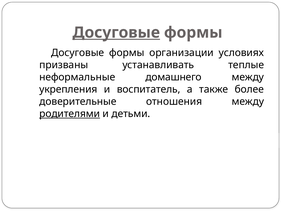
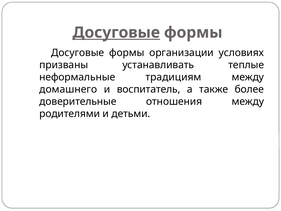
домашнего: домашнего -> традициям
укрепления: укрепления -> домашнего
родителями underline: present -> none
